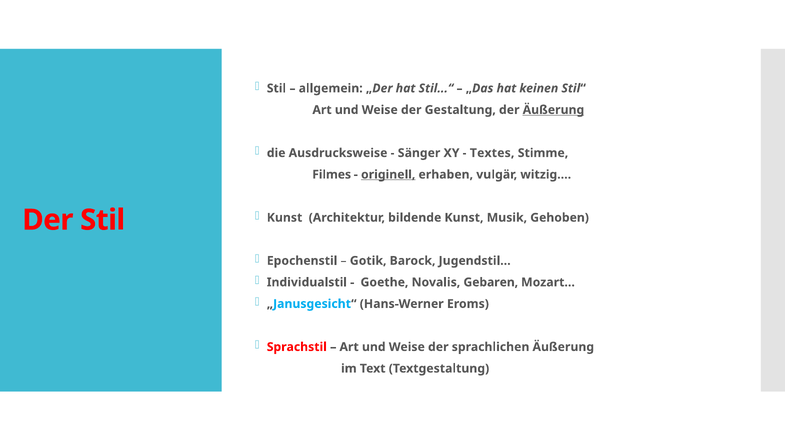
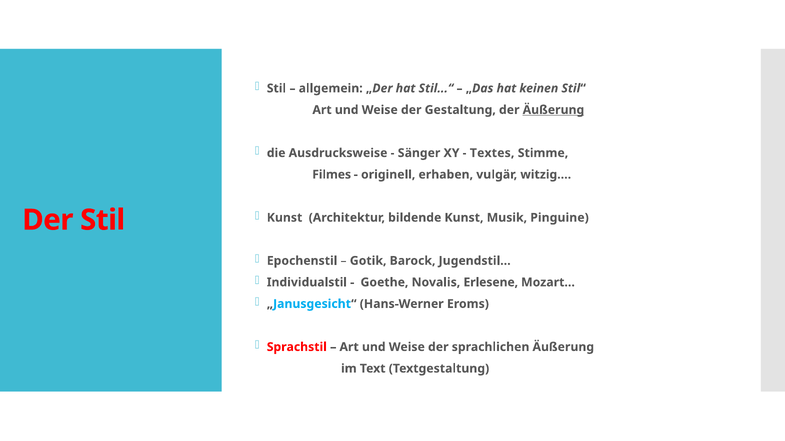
originell underline: present -> none
Gehoben: Gehoben -> Pinguine
Gebaren: Gebaren -> Erlesene
